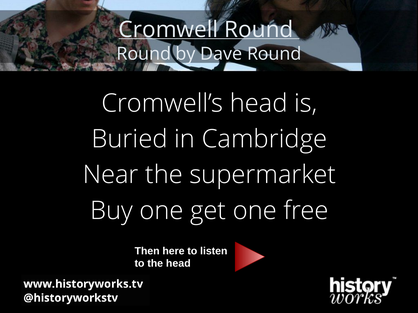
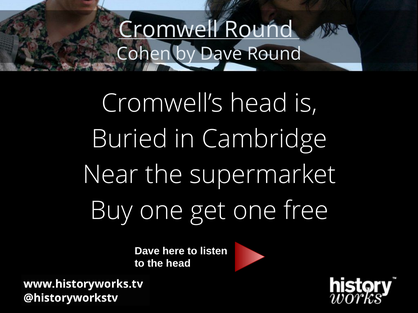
Round at (144, 54): Round -> Cohen
Then at (147, 251): Then -> Dave
